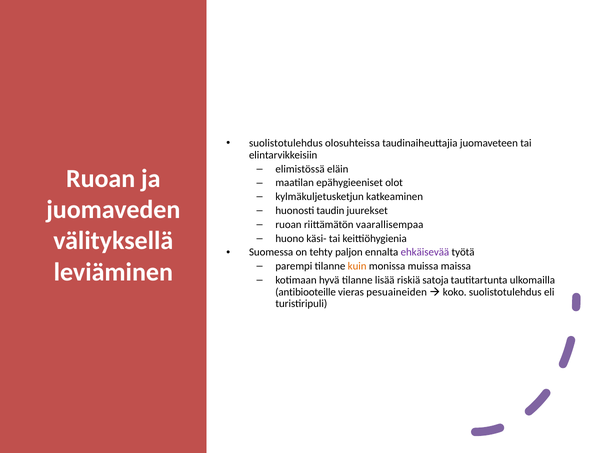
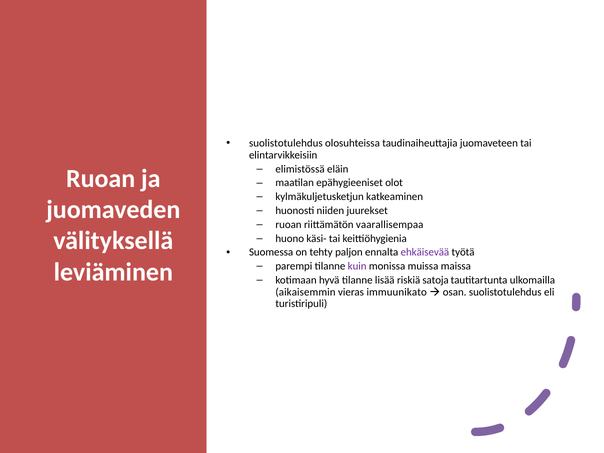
taudin: taudin -> niiden
kuin colour: orange -> purple
antibiooteille: antibiooteille -> aikaisemmin
pesuaineiden: pesuaineiden -> immuunikato
koko: koko -> osan
